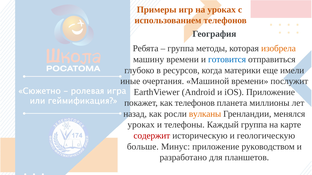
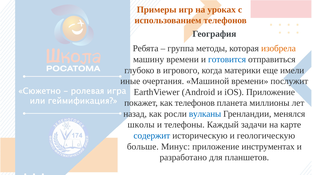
ресурсов: ресурсов -> игрового
вулканы colour: orange -> blue
уроках at (141, 125): уроках -> школы
Каждый группа: группа -> задачи
содержит colour: red -> blue
руководством: руководством -> инструментах
